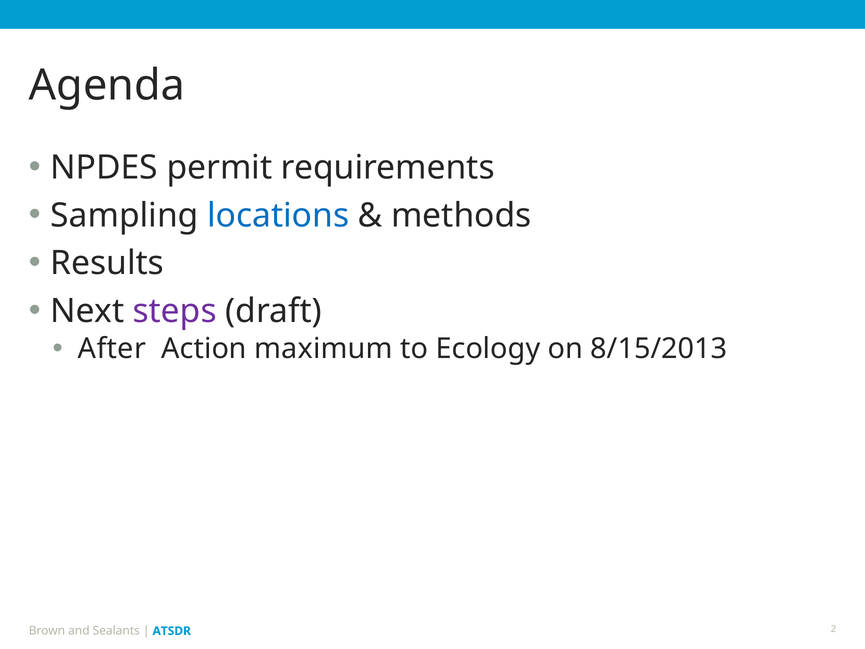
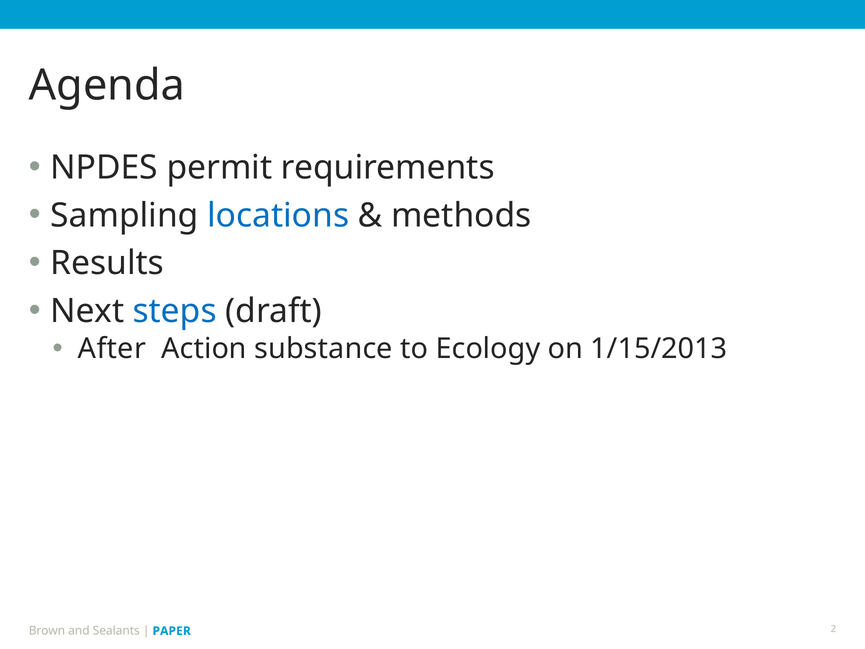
steps colour: purple -> blue
maximum: maximum -> substance
8/15/2013: 8/15/2013 -> 1/15/2013
ATSDR: ATSDR -> PAPER
